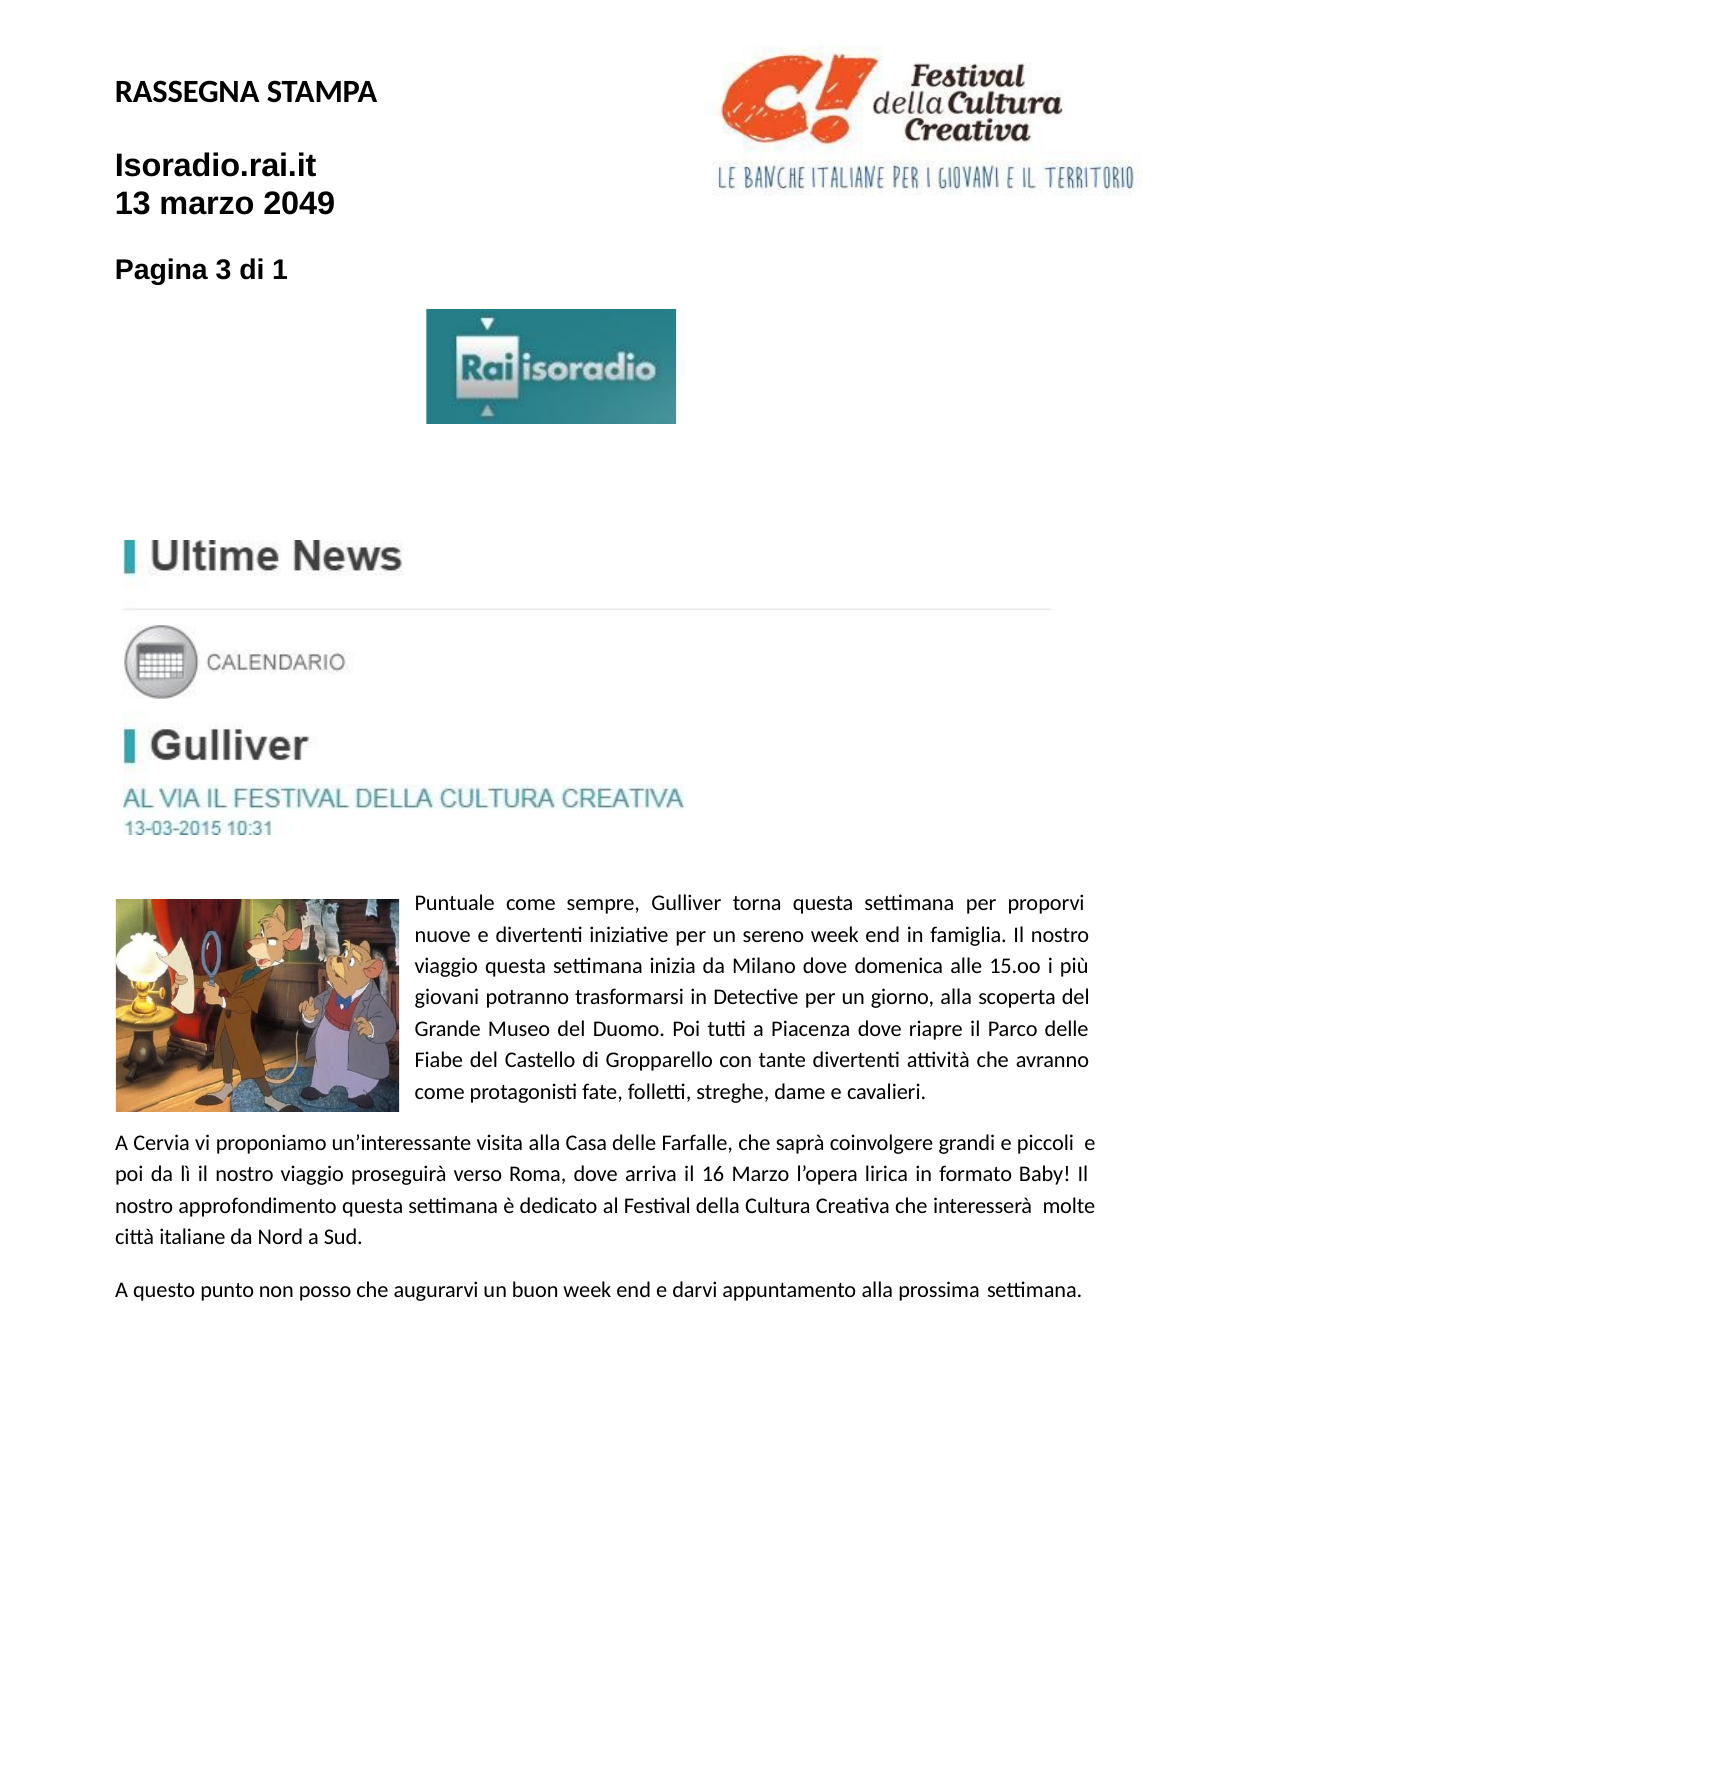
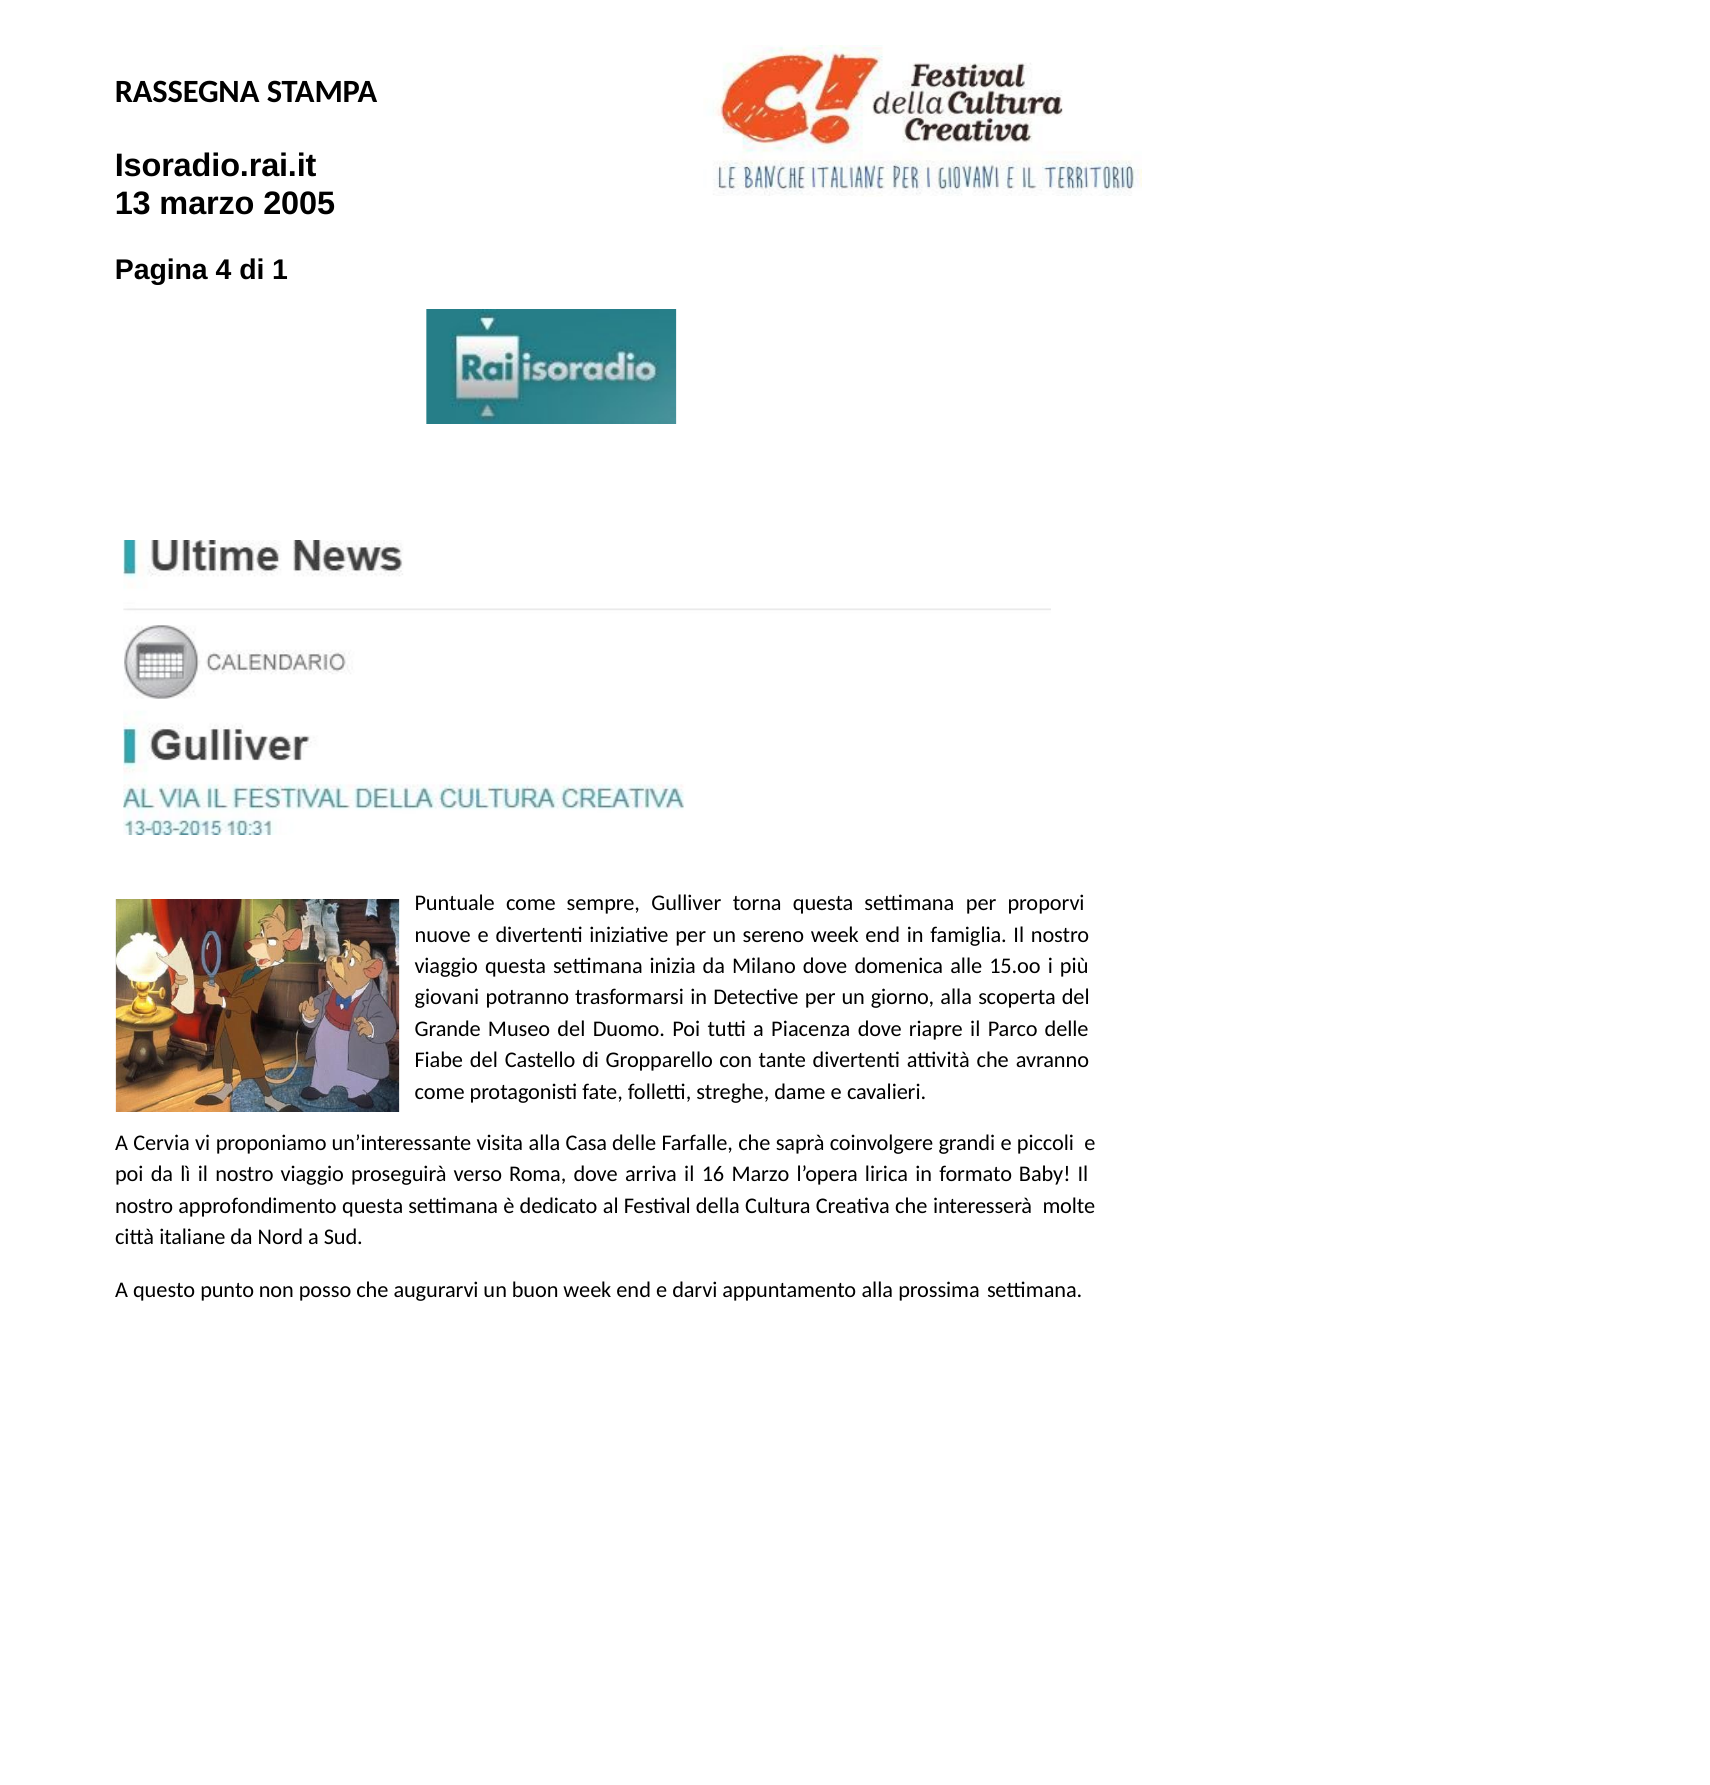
2049: 2049 -> 2005
3: 3 -> 4
